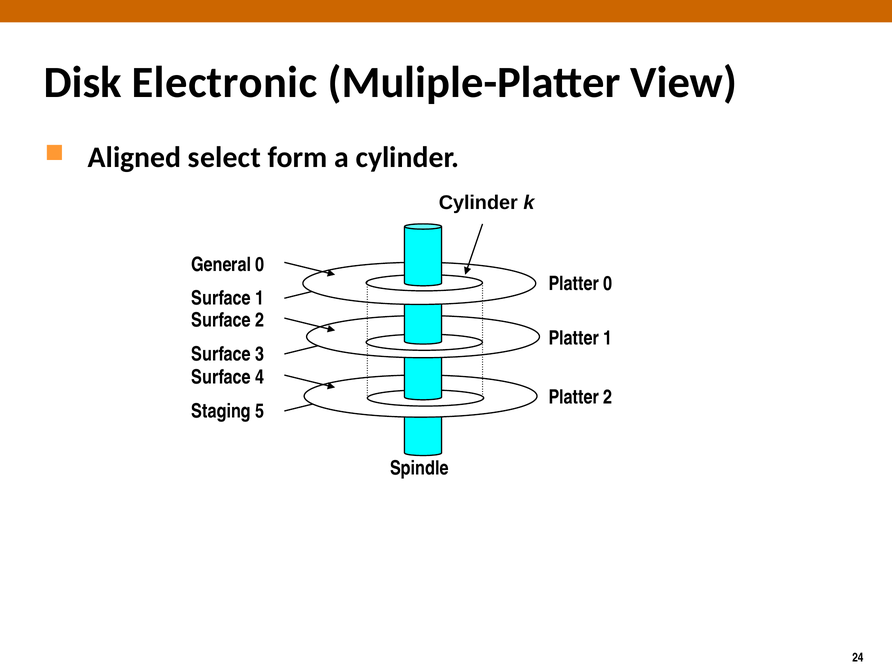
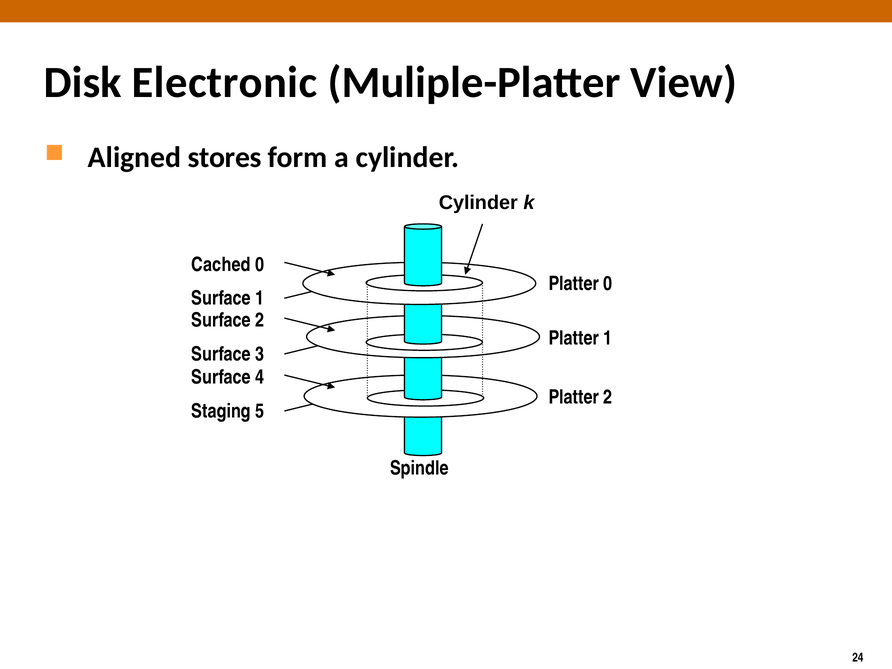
select: select -> stores
General: General -> Cached
